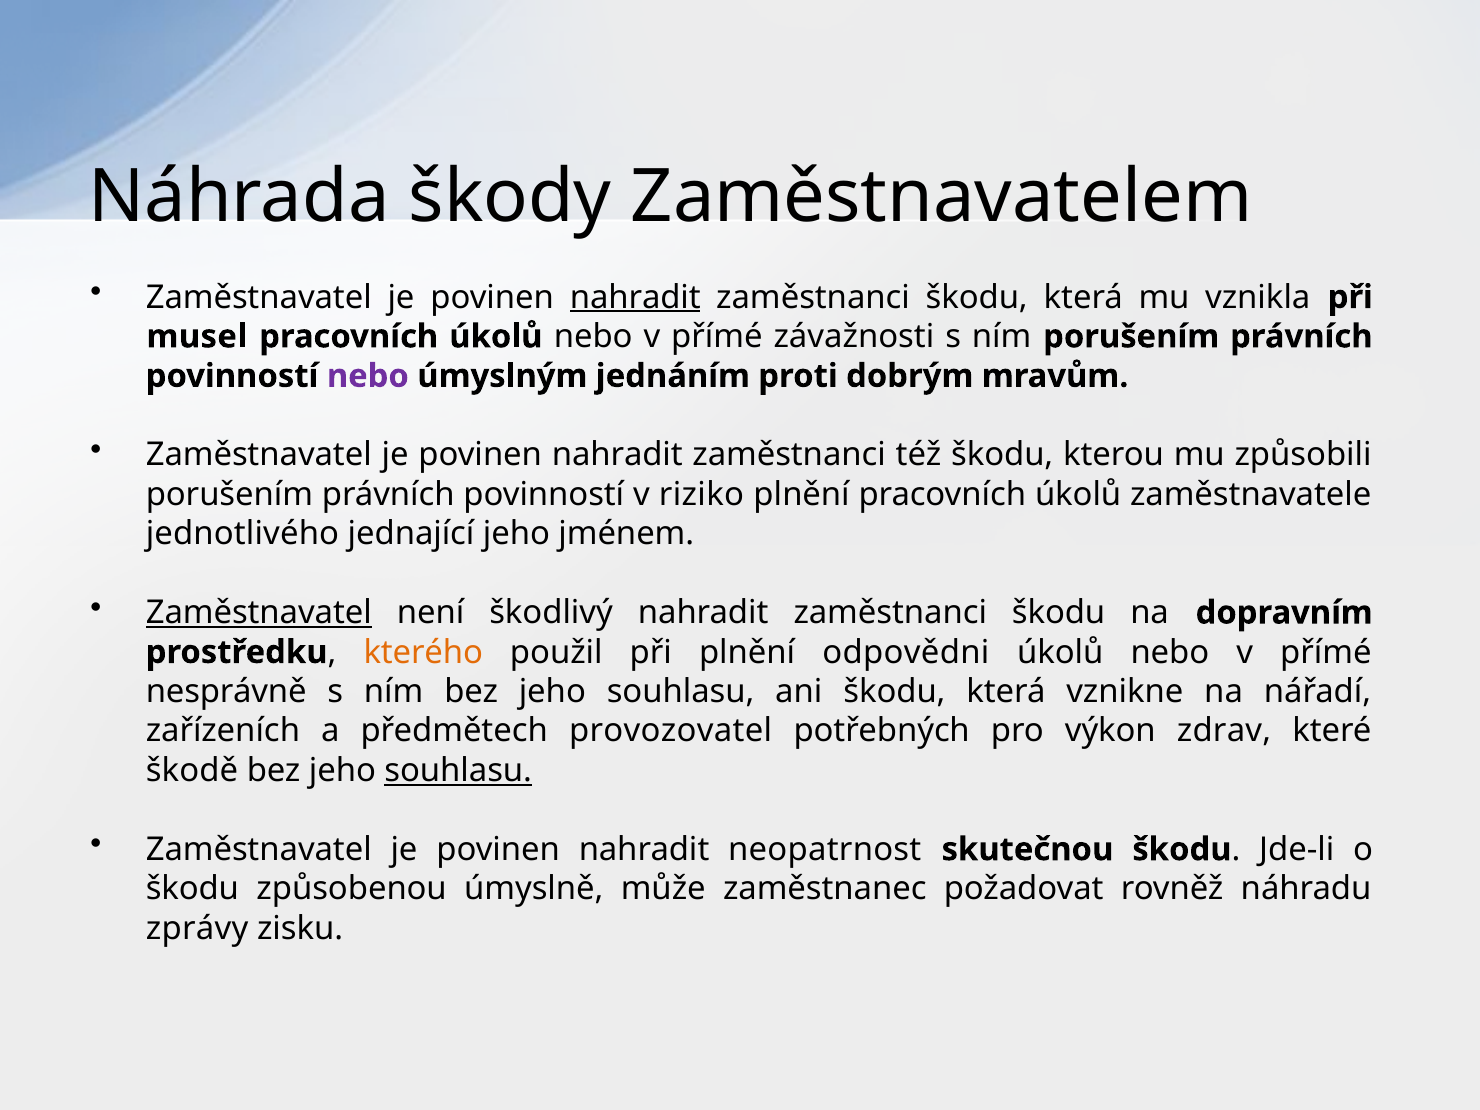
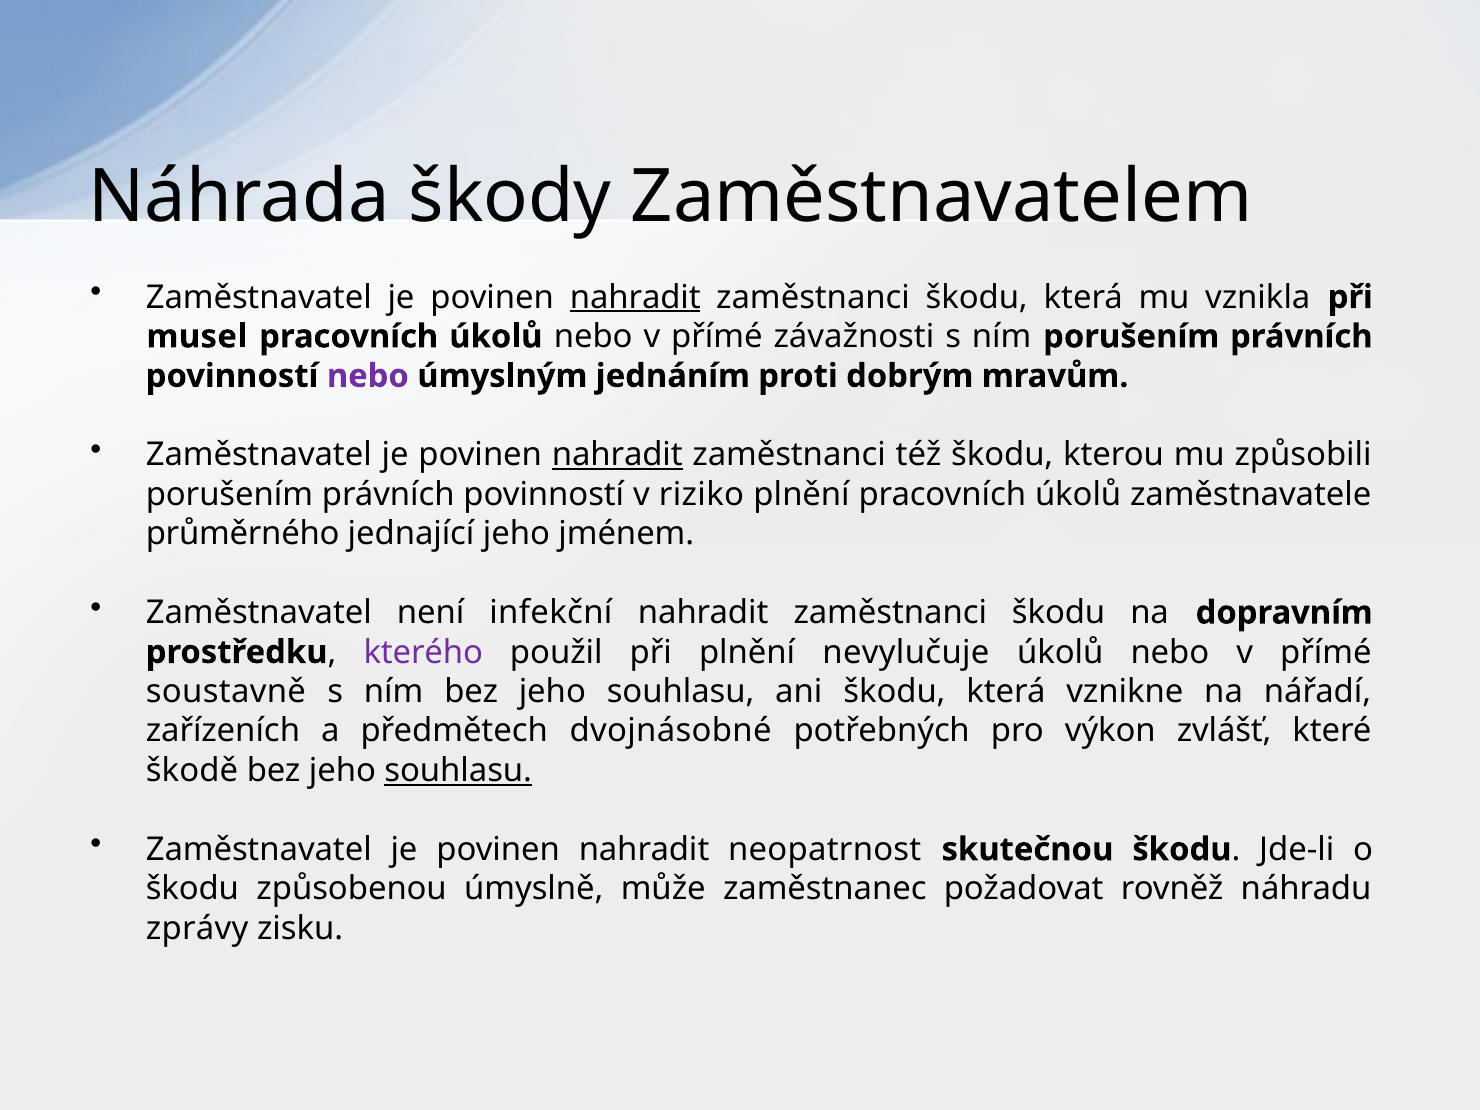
nahradit at (617, 455) underline: none -> present
jednotlivého: jednotlivého -> průměrného
Zaměstnavatel at (259, 613) underline: present -> none
škodlivý: škodlivý -> infekční
kterého colour: orange -> purple
odpovědni: odpovědni -> nevylučuje
nesprávně: nesprávně -> soustavně
provozovatel: provozovatel -> dvojnásobné
zdrav: zdrav -> zvlášť
